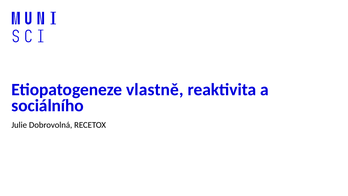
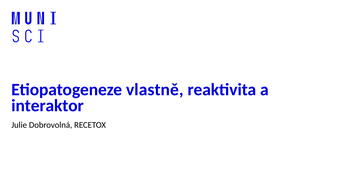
sociálního: sociálního -> interaktor
